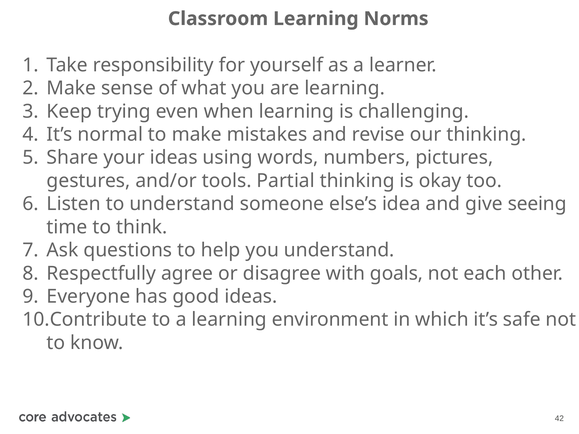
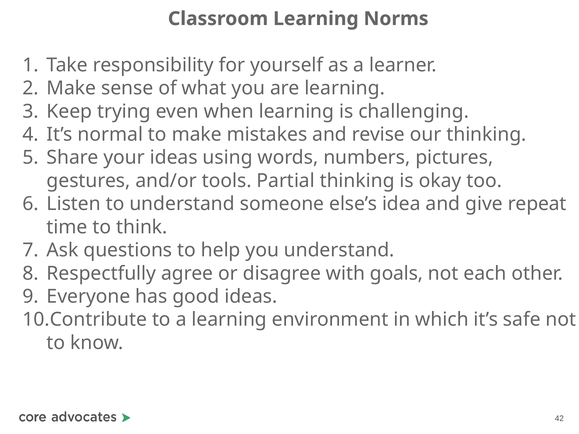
seeing: seeing -> repeat
